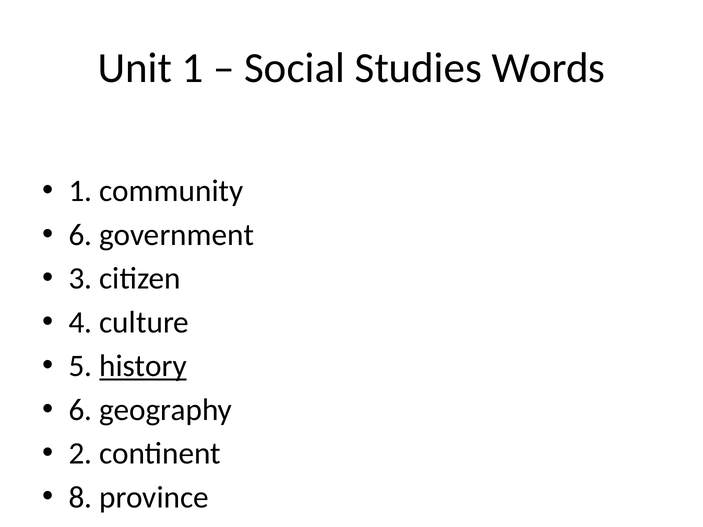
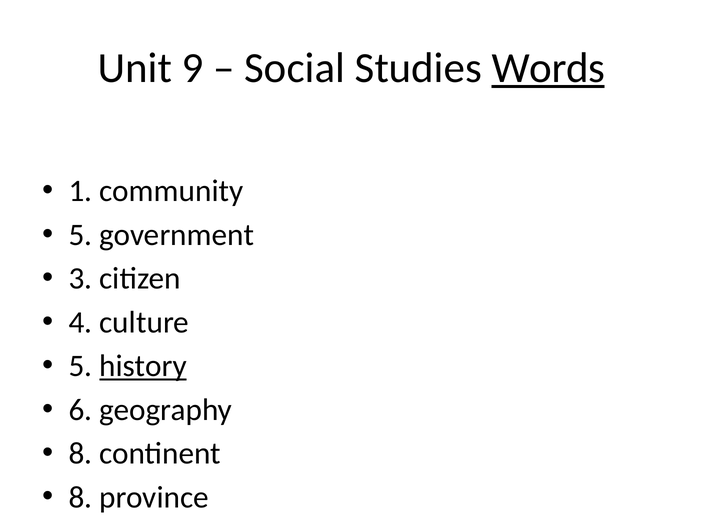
Unit 1: 1 -> 9
Words underline: none -> present
6 at (80, 235): 6 -> 5
2 at (80, 454): 2 -> 8
